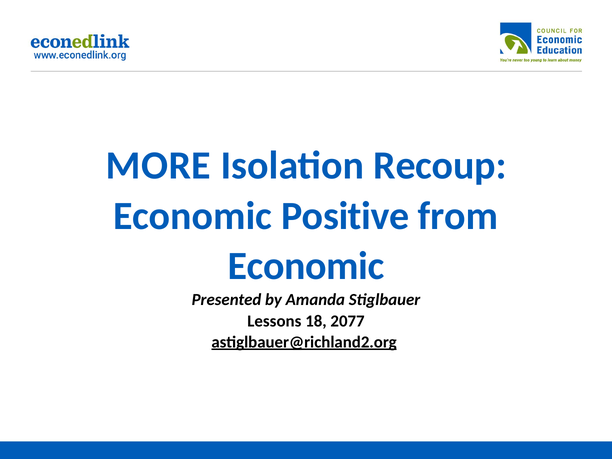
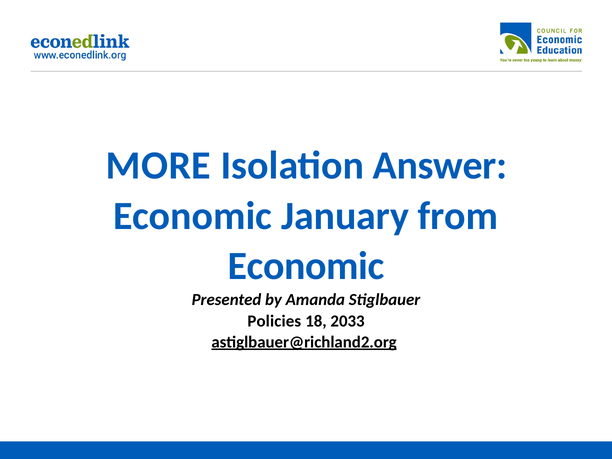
Recoup: Recoup -> Answer
Positive: Positive -> January
Lessons: Lessons -> Policies
2077: 2077 -> 2033
